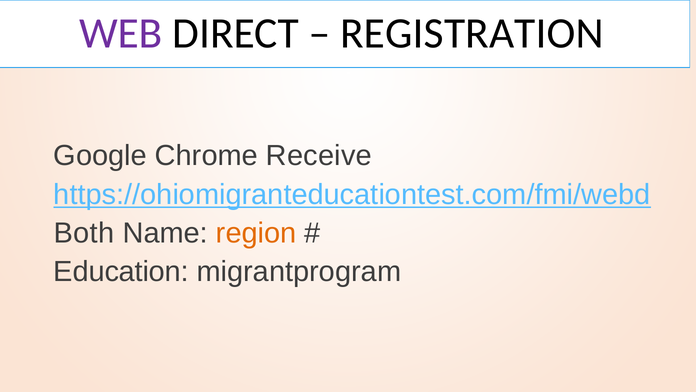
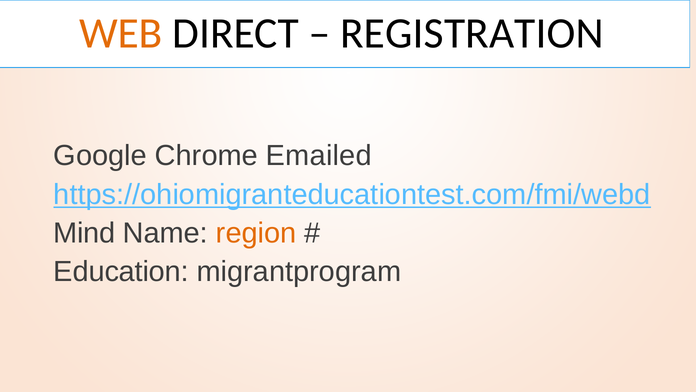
WEB colour: purple -> orange
Receive: Receive -> Emailed
Both: Both -> Mind
